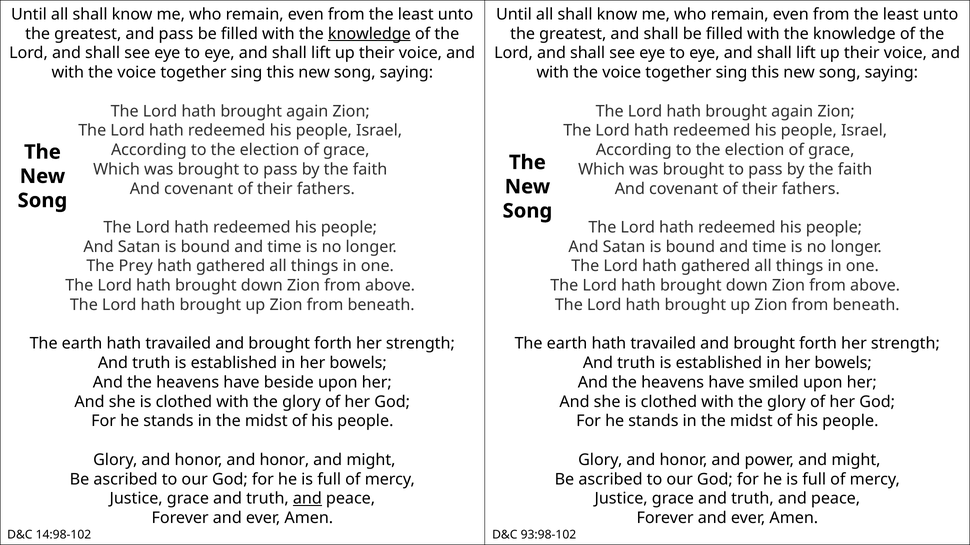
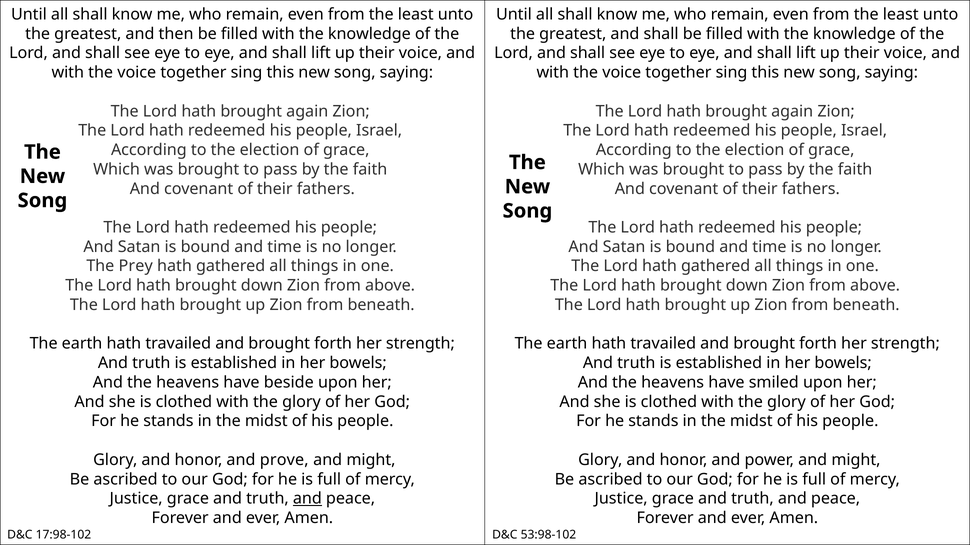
and pass: pass -> then
knowledge at (369, 34) underline: present -> none
honor and honor: honor -> prove
14:98-102: 14:98-102 -> 17:98-102
93:98-102: 93:98-102 -> 53:98-102
